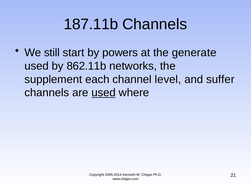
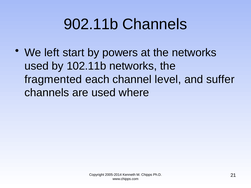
187.11b: 187.11b -> 902.11b
still: still -> left
the generate: generate -> networks
862.11b: 862.11b -> 102.11b
supplement: supplement -> fragmented
used at (104, 93) underline: present -> none
